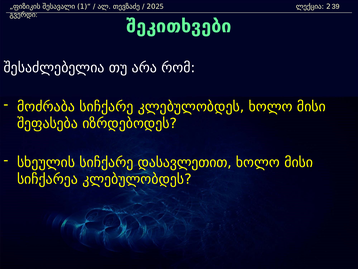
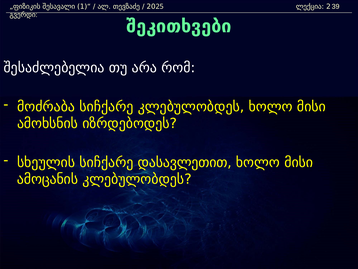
შეფასება: შეფასება -> ამოხსნის
სიჩქარეა: სიჩქარეა -> ამოცანის
